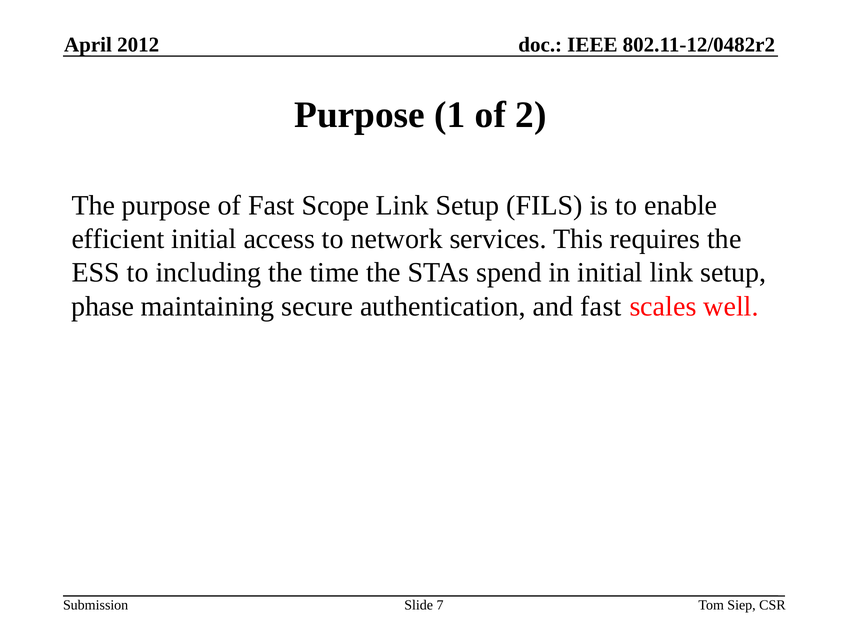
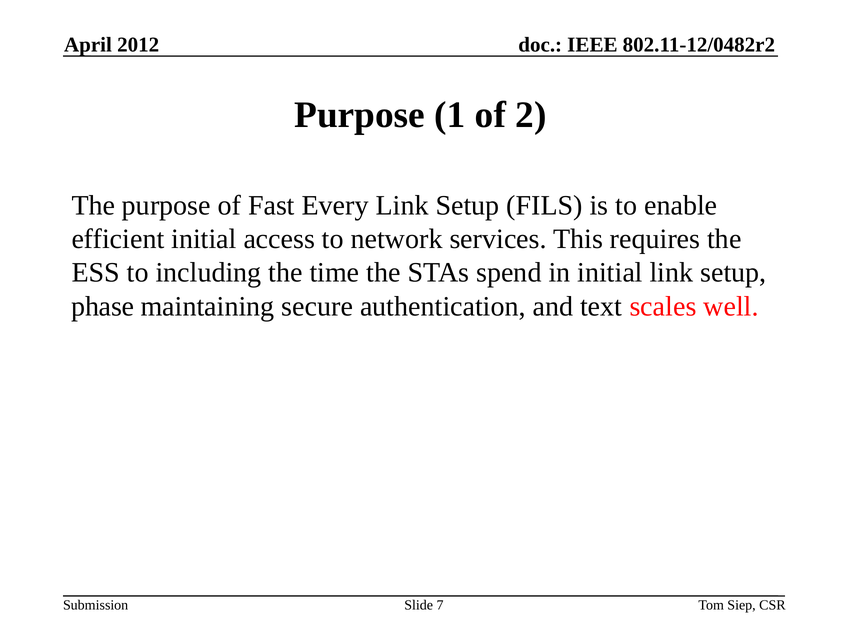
Scope: Scope -> Every
and fast: fast -> text
